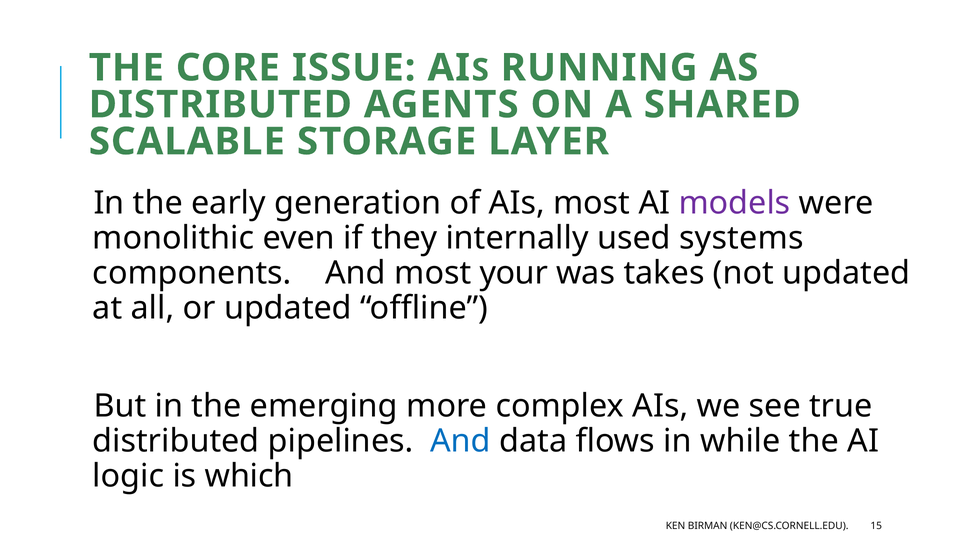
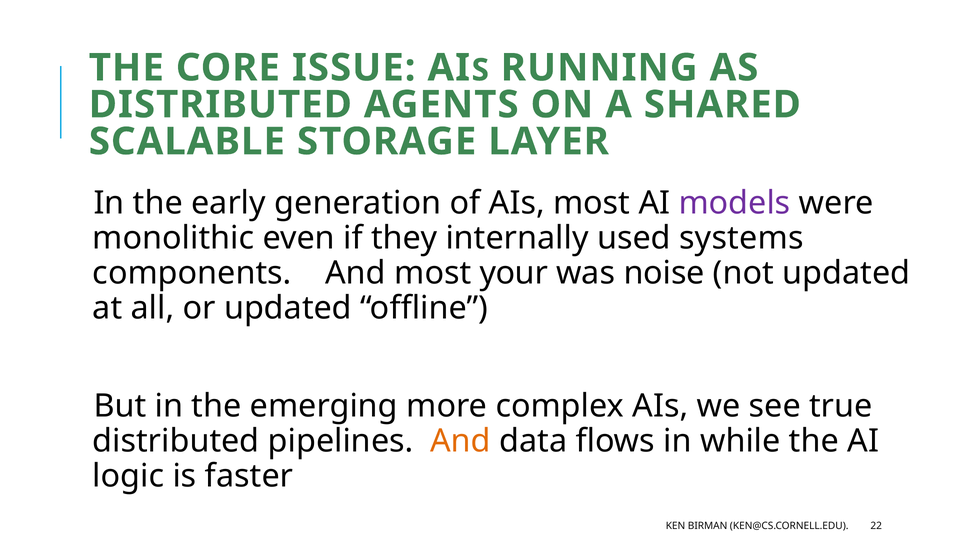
takes: takes -> noise
And at (461, 441) colour: blue -> orange
which: which -> faster
15: 15 -> 22
